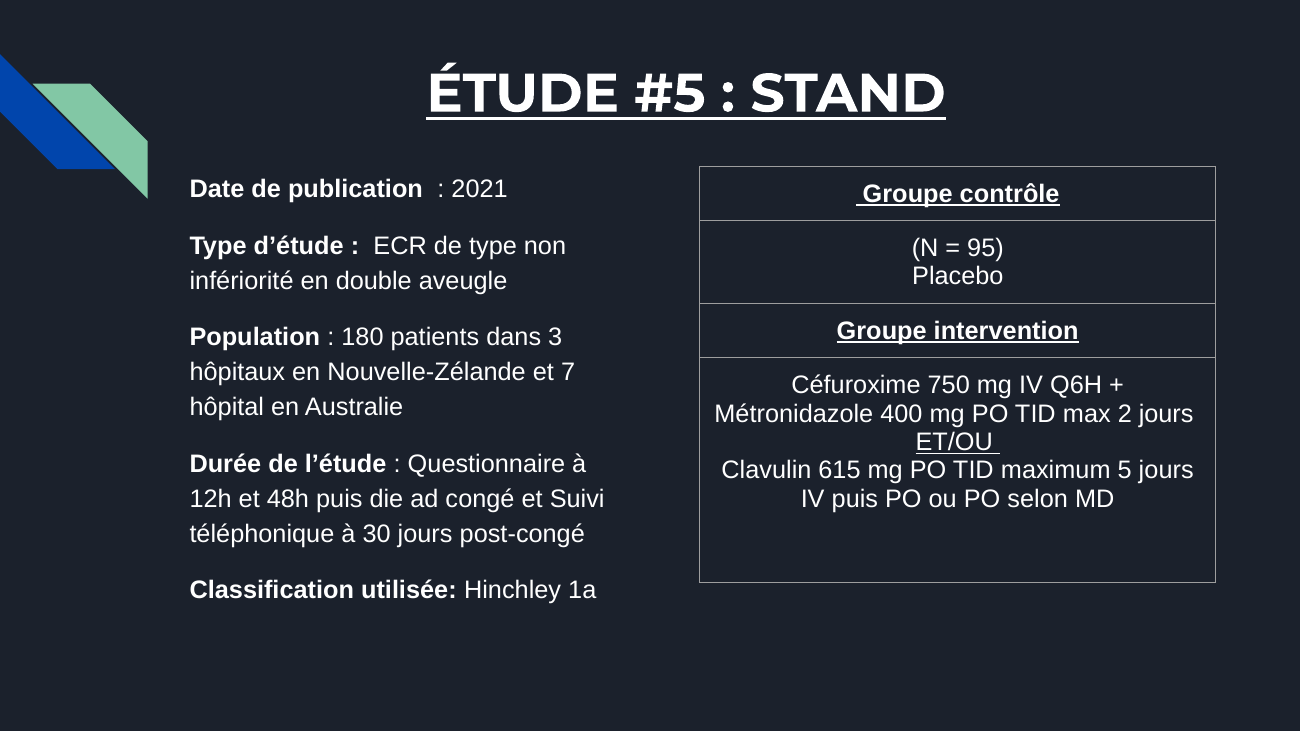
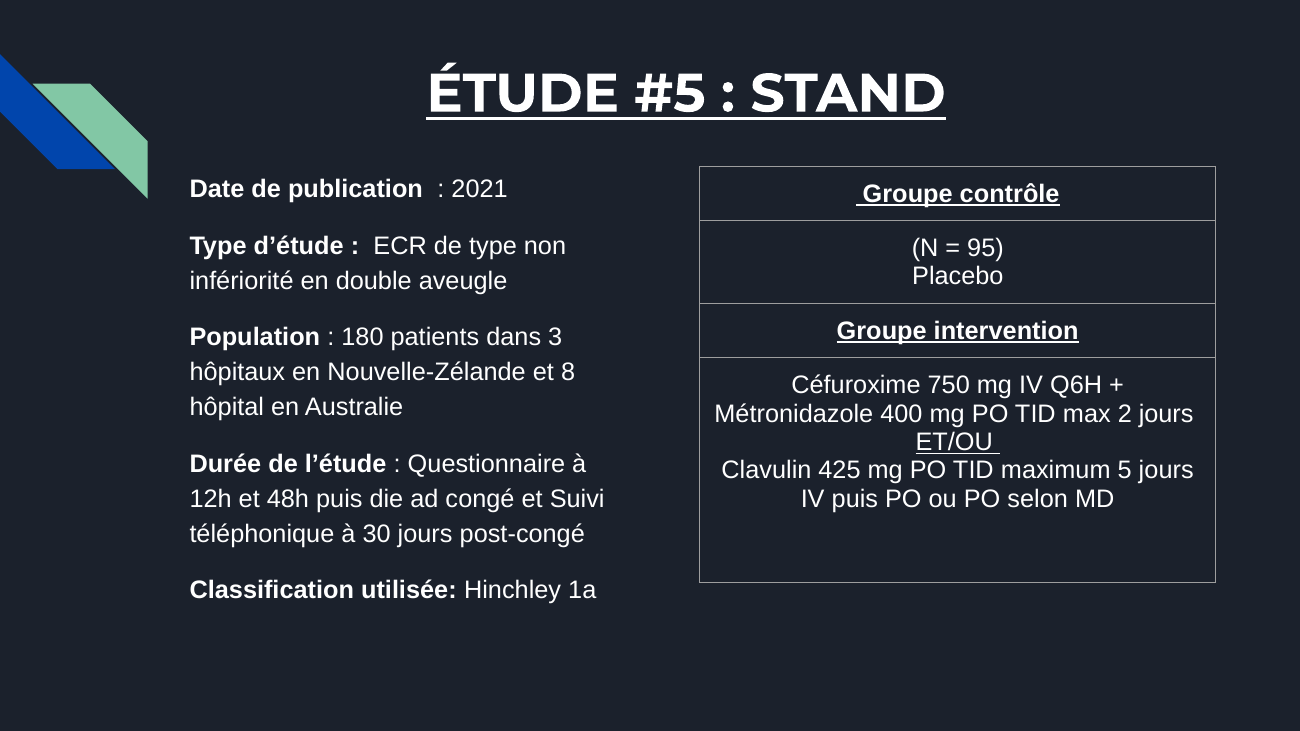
7: 7 -> 8
615: 615 -> 425
